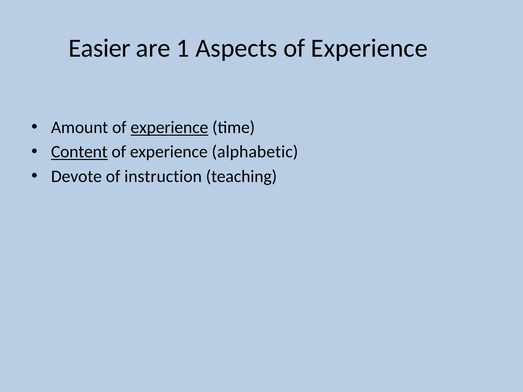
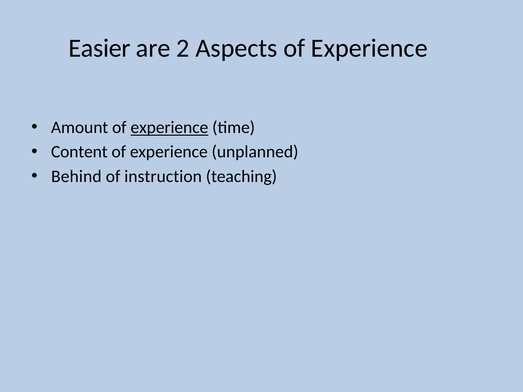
1: 1 -> 2
Content underline: present -> none
alphabetic: alphabetic -> unplanned
Devote: Devote -> Behind
